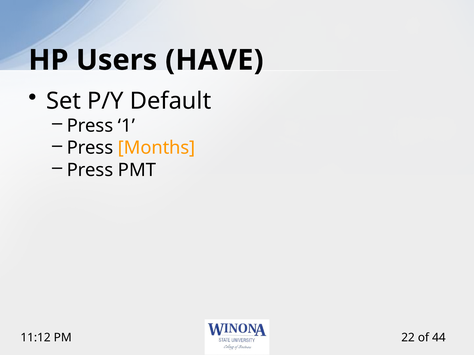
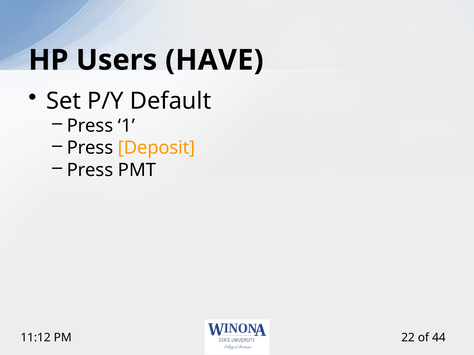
Months: Months -> Deposit
